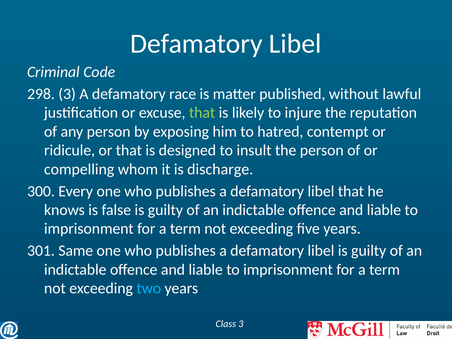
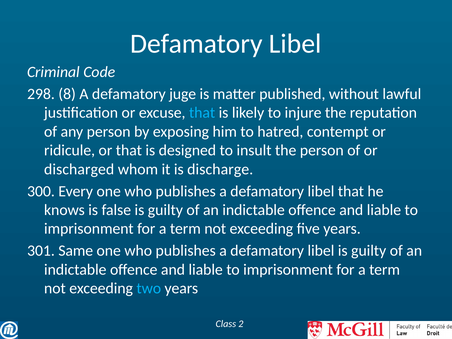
298 3: 3 -> 8
race: race -> juge
that at (202, 113) colour: light green -> light blue
compelling: compelling -> discharged
Class 3: 3 -> 2
